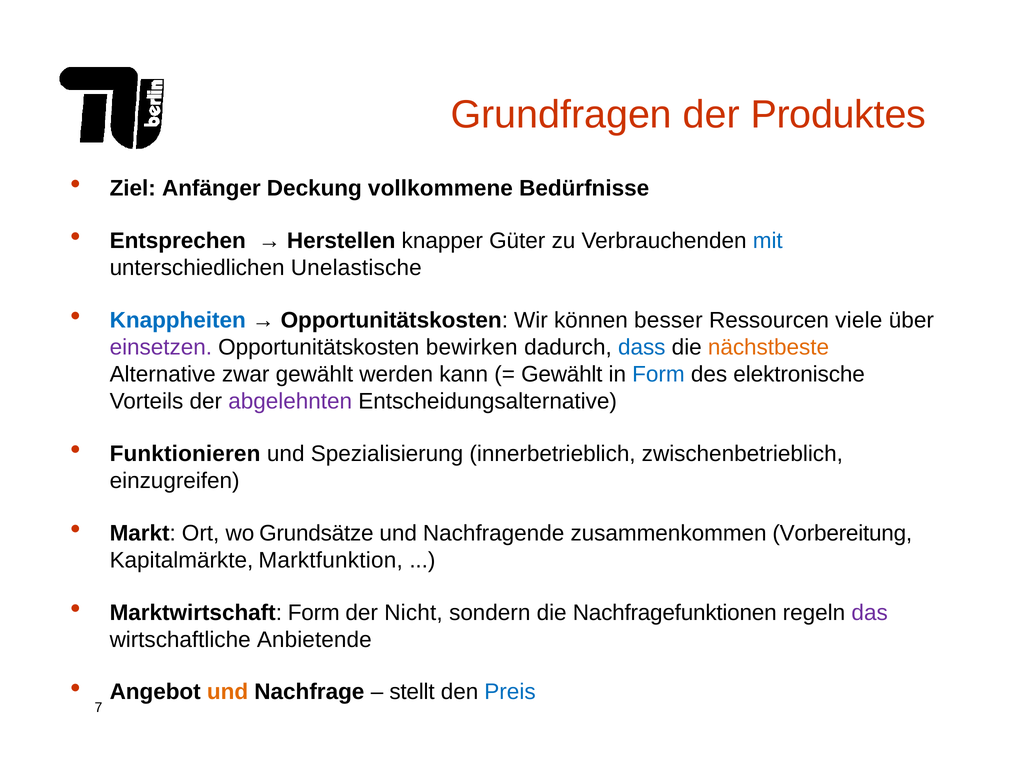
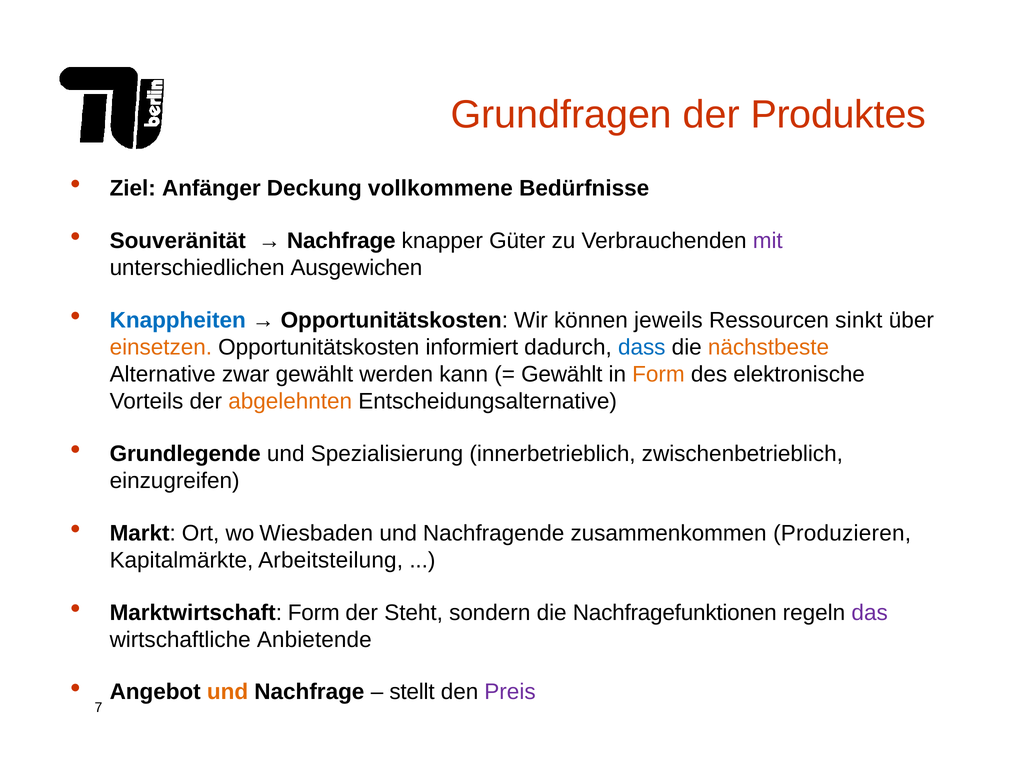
Entsprechen: Entsprechen -> Souveränität
Herstellen at (341, 241): Herstellen -> Nachfrage
mit colour: blue -> purple
Unelastische: Unelastische -> Ausgewichen
besser: besser -> jeweils
viele: viele -> sinkt
einsetzen colour: purple -> orange
bewirken: bewirken -> informiert
Form at (658, 374) colour: blue -> orange
abgelehnten colour: purple -> orange
Funktionieren: Funktionieren -> Grundlegende
Grundsätze: Grundsätze -> Wiesbaden
Vorbereitung: Vorbereitung -> Produzieren
Marktfunktion: Marktfunktion -> Arbeitsteilung
Nicht: Nicht -> Steht
Preis colour: blue -> purple
